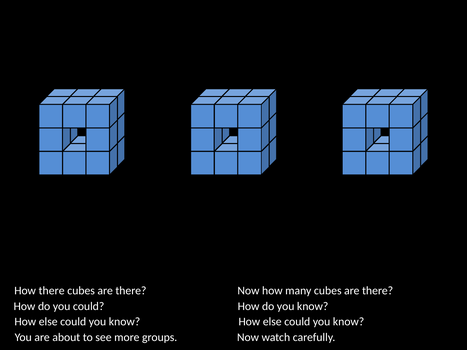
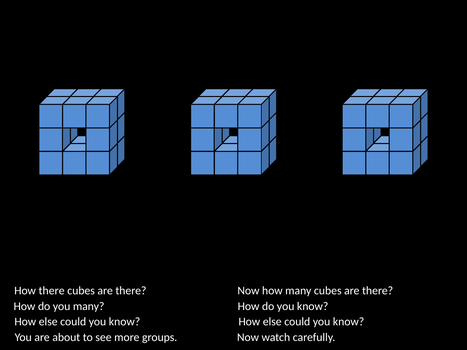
you could: could -> many
